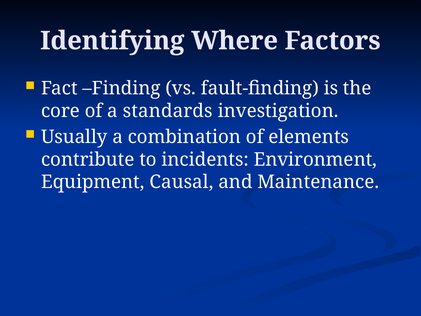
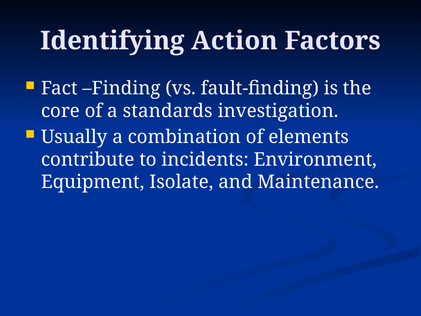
Where: Where -> Action
Causal: Causal -> Isolate
